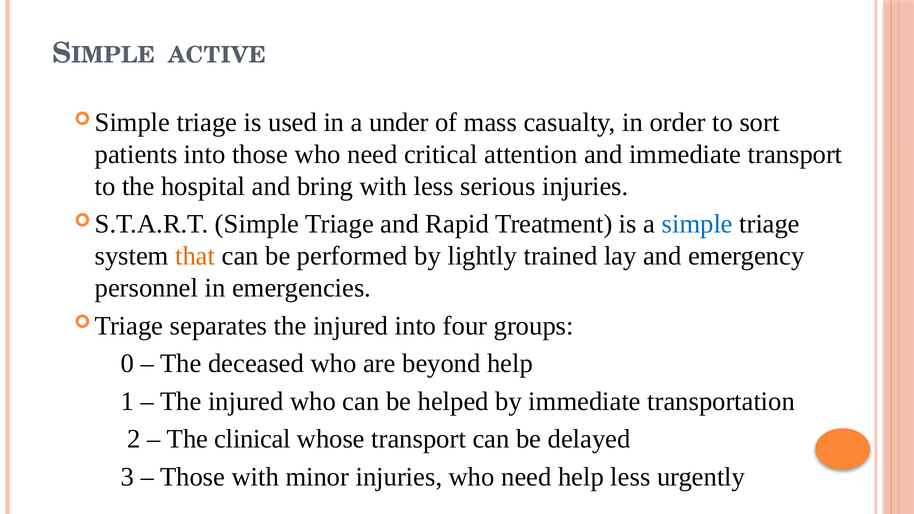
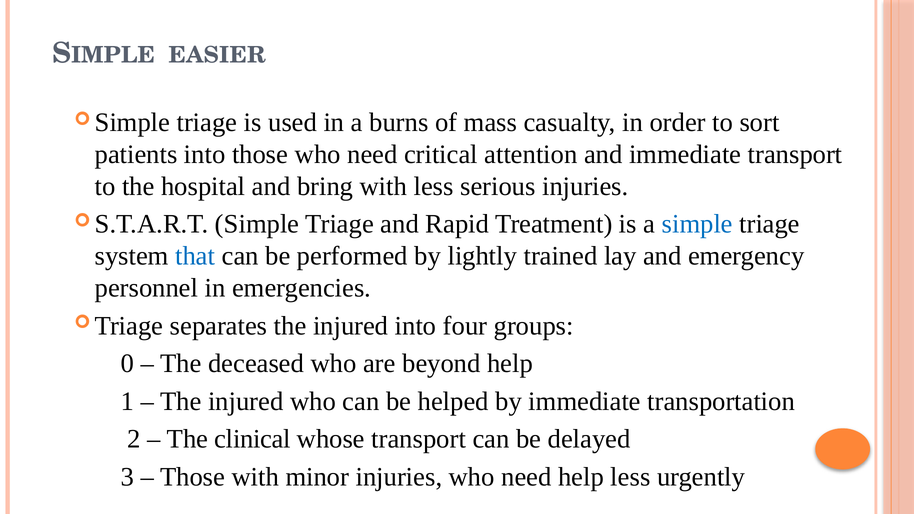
ACTIVE: ACTIVE -> EASIER
under: under -> burns
that colour: orange -> blue
